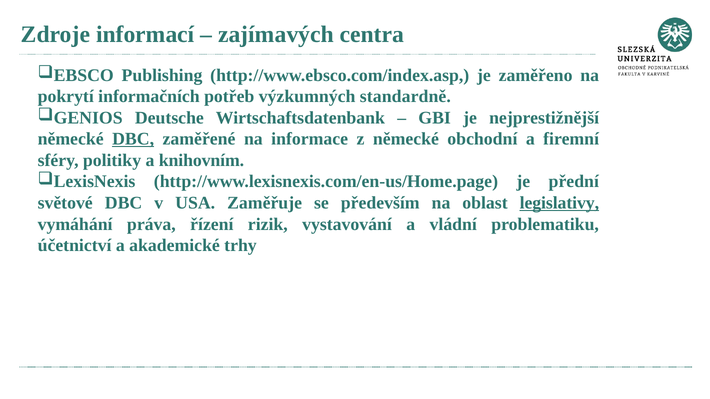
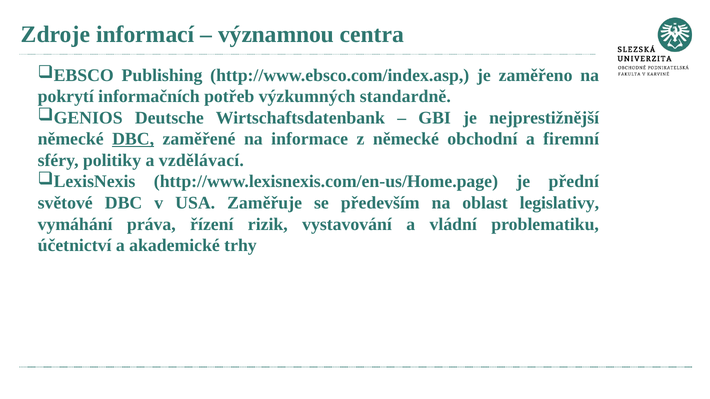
zajímavých: zajímavých -> významnou
knihovním: knihovním -> vzdělávací
legislativy underline: present -> none
